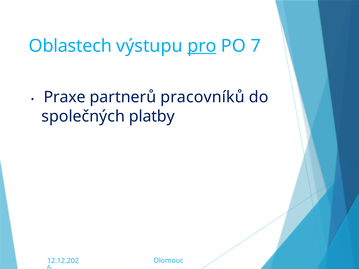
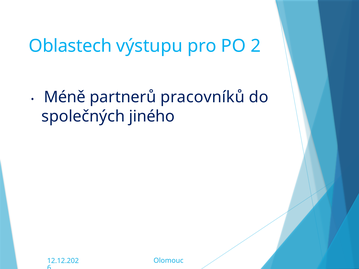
pro underline: present -> none
7: 7 -> 2
Praxe: Praxe -> Méně
platby: platby -> jiného
